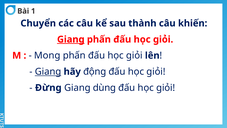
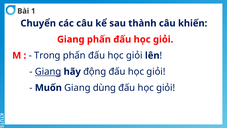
Giang at (71, 39) underline: present -> none
Mong: Mong -> Trong
Đừng: Đừng -> Muốn
